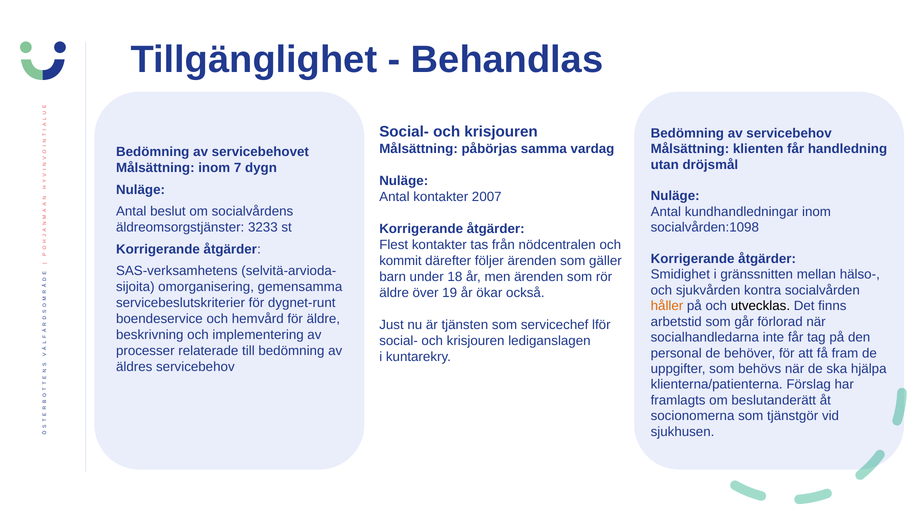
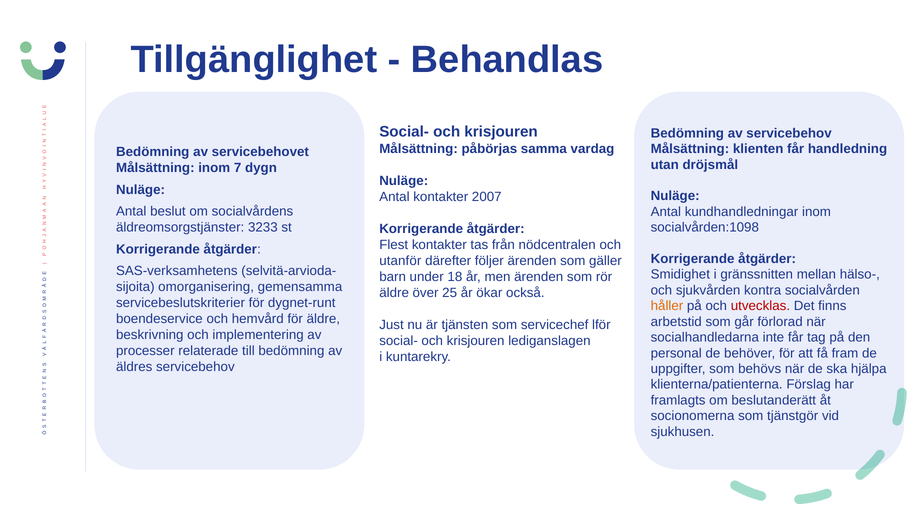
kommit: kommit -> utanför
19: 19 -> 25
utvecklas colour: black -> red
